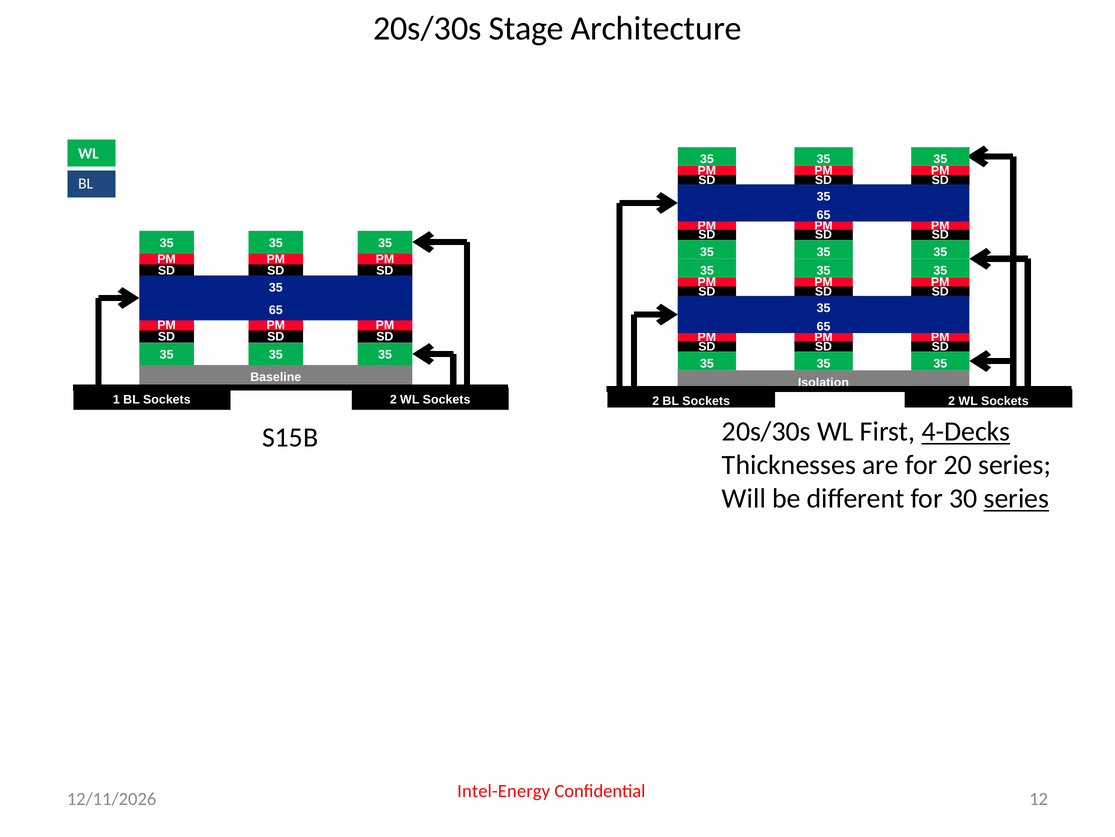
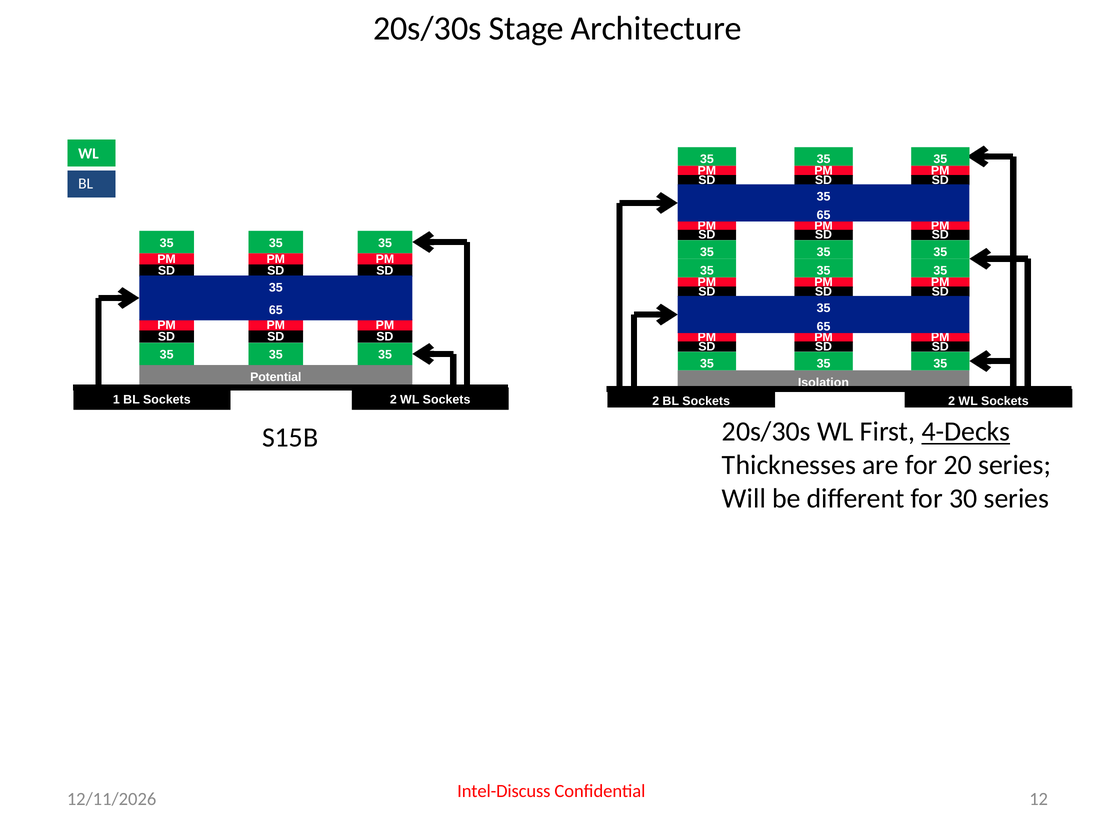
Baseline: Baseline -> Potential
series at (1016, 498) underline: present -> none
Intel-Energy: Intel-Energy -> Intel-Discuss
